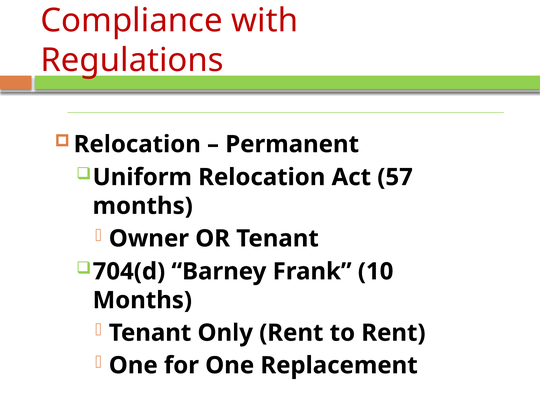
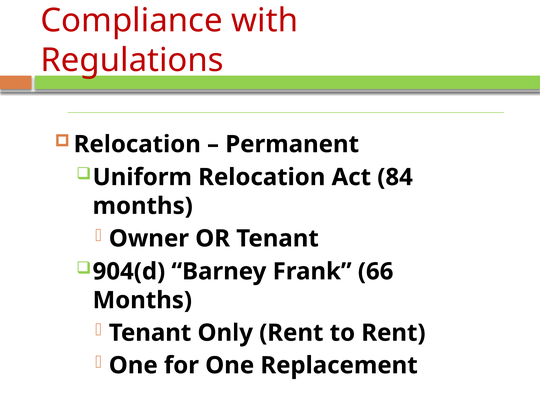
57: 57 -> 84
704(d: 704(d -> 904(d
10: 10 -> 66
